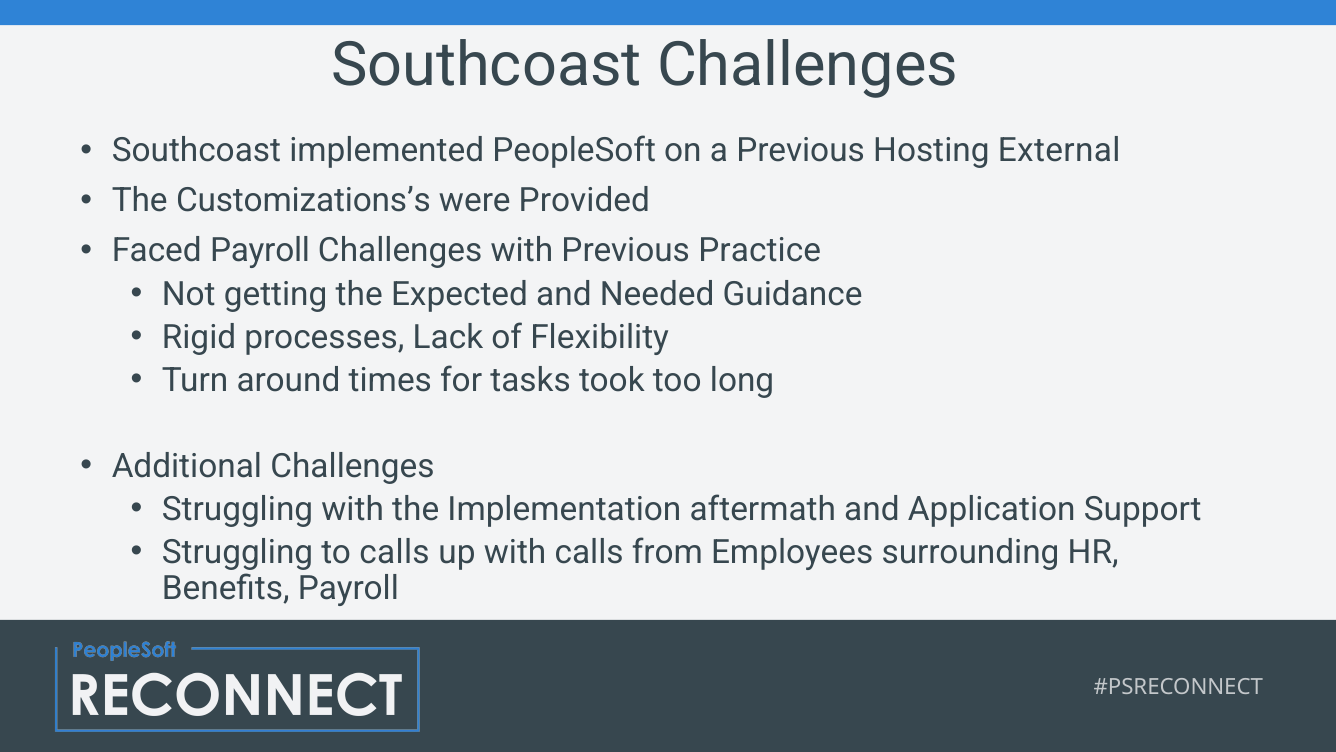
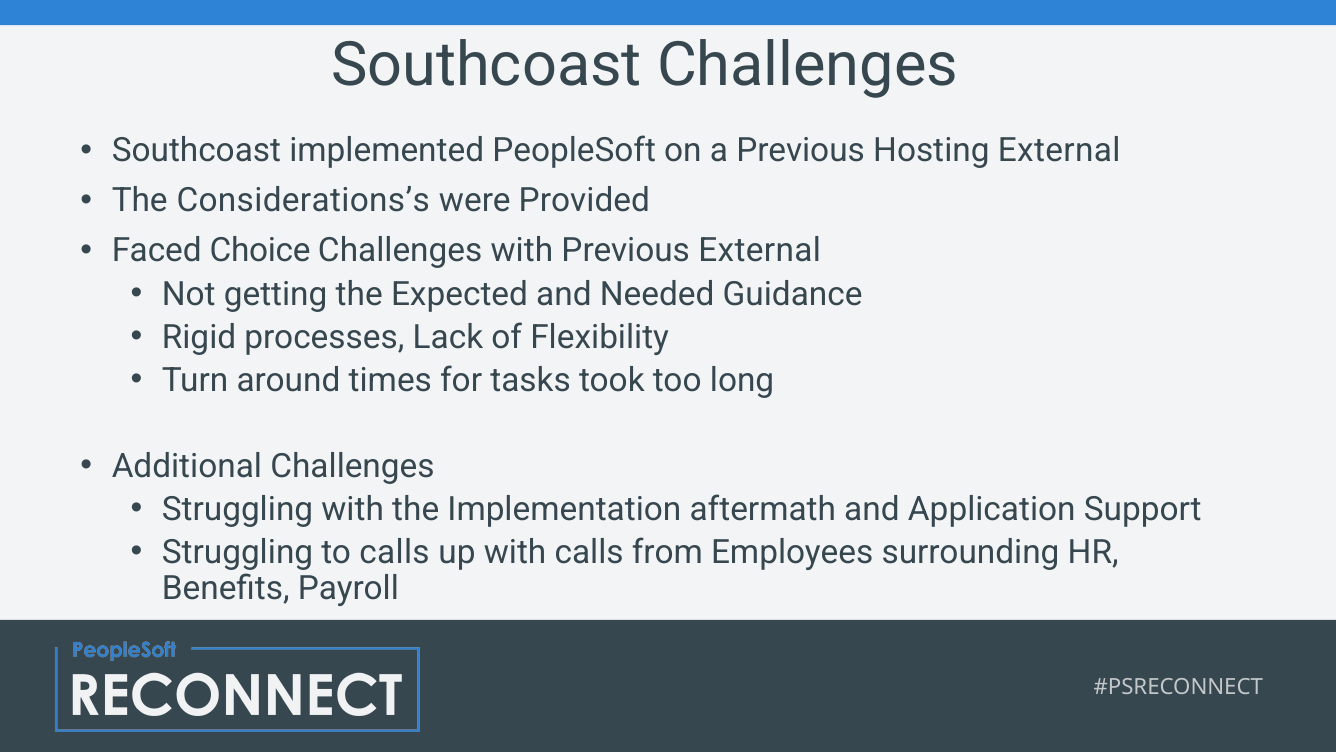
Customizations’s: Customizations’s -> Considerations’s
Faced Payroll: Payroll -> Choice
Previous Practice: Practice -> External
